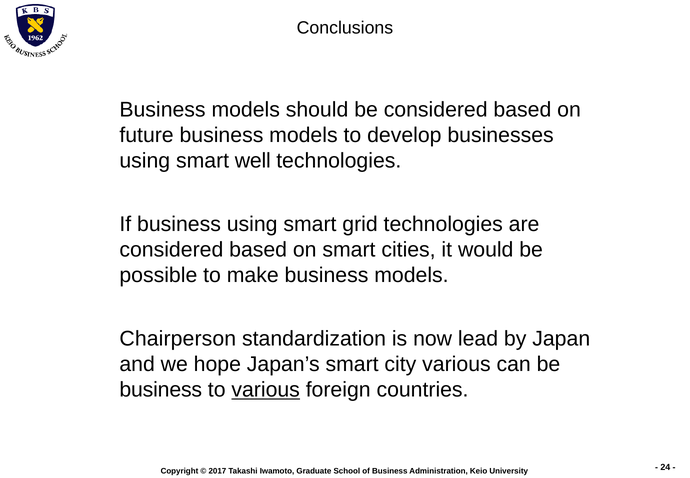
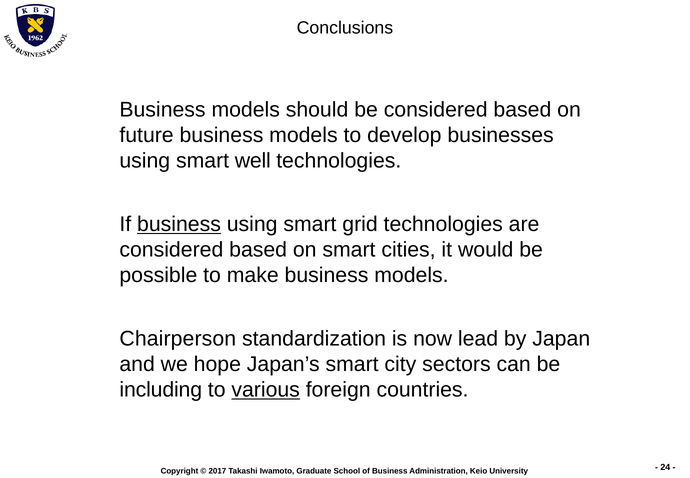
business at (179, 224) underline: none -> present
city various: various -> sectors
business at (161, 390): business -> including
